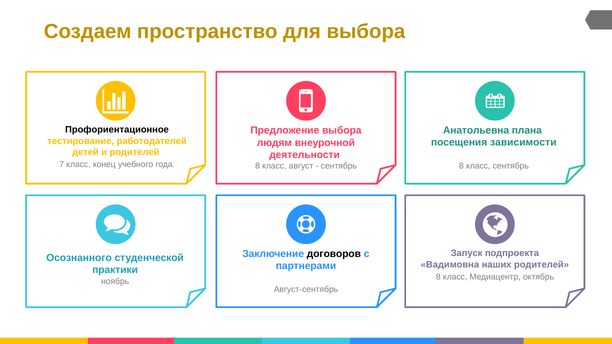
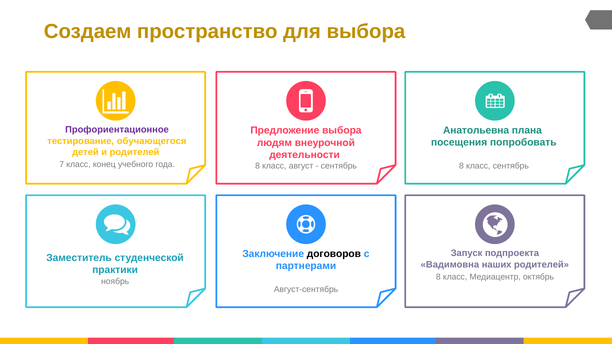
Профориентационное colour: black -> purple
работодателей: работодателей -> обучающегося
зависимости: зависимости -> попробовать
Осознанного: Осознанного -> Заместитель
